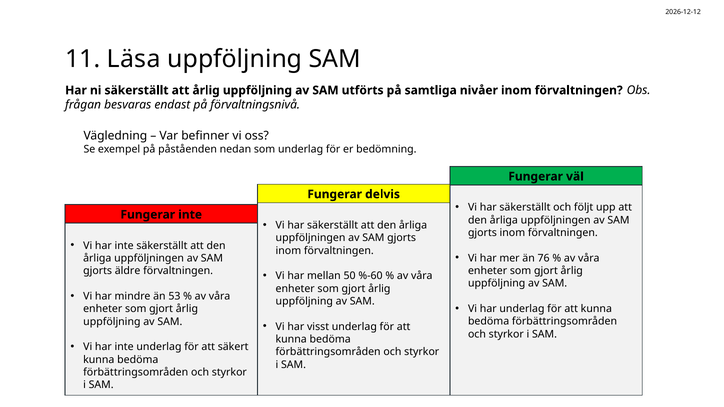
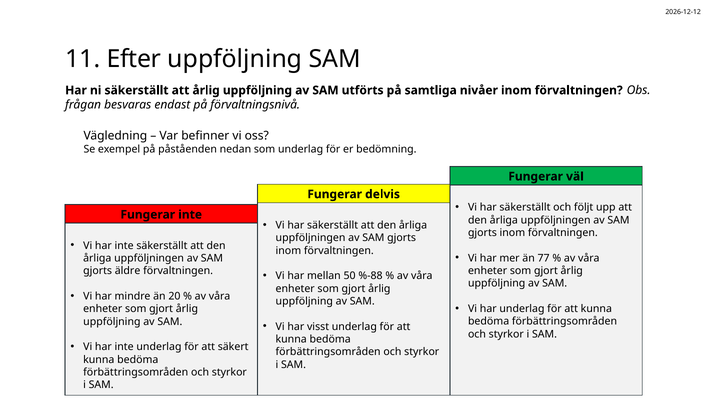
Läsa: Läsa -> Efter
76: 76 -> 77
%-60: %-60 -> %-88
53: 53 -> 20
